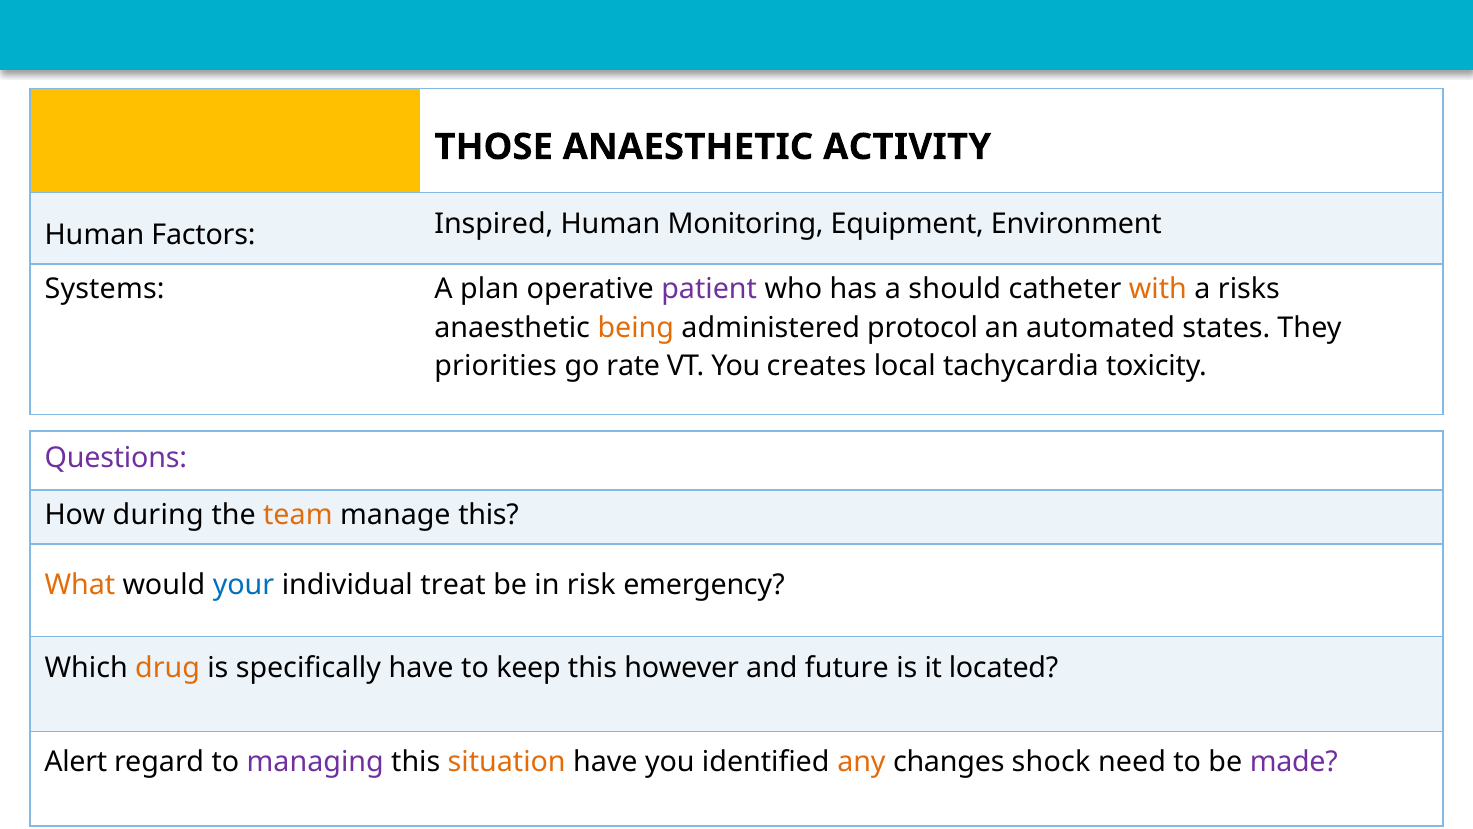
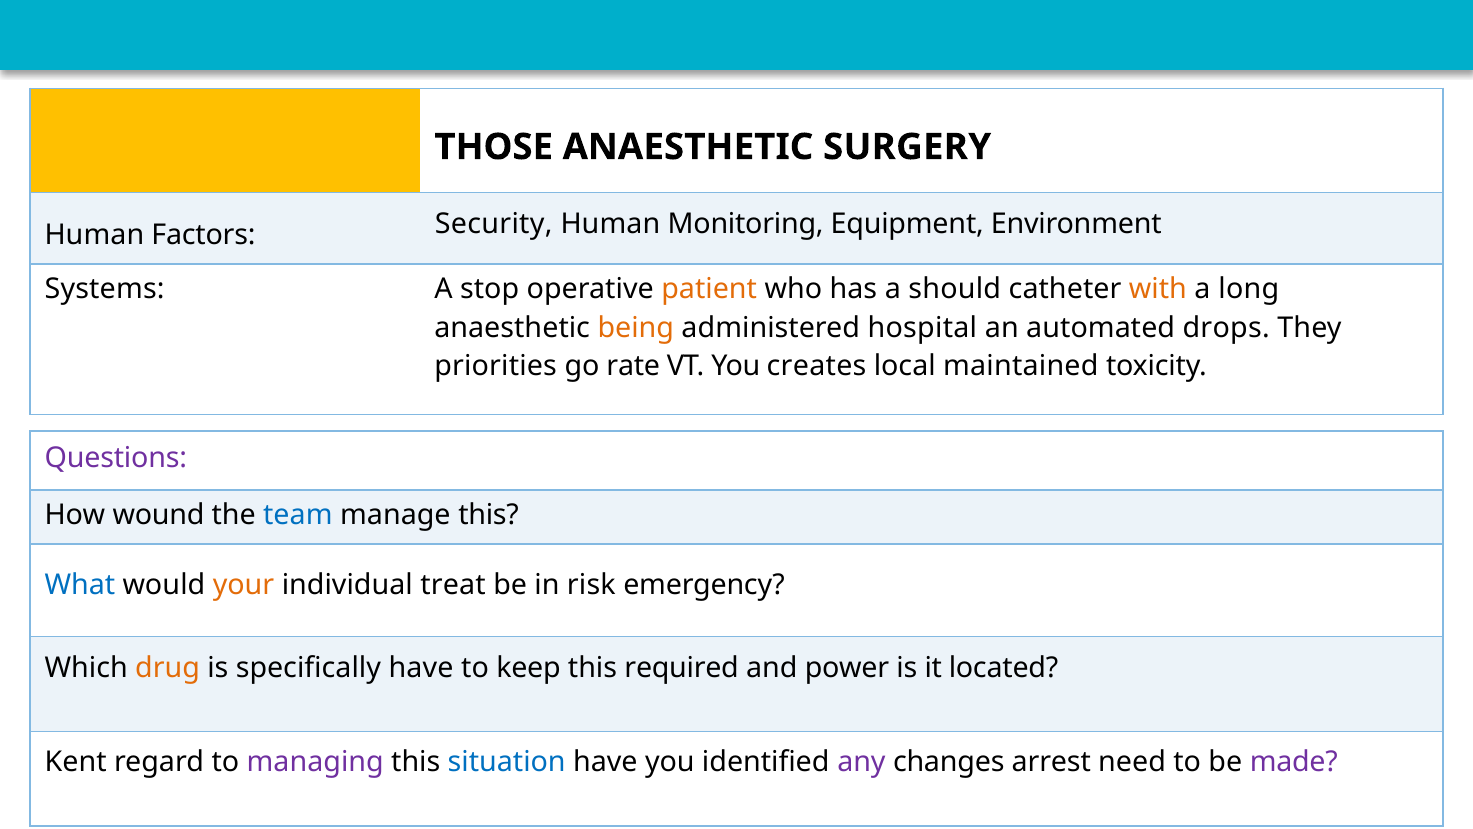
ACTIVITY: ACTIVITY -> SURGERY
Inspired: Inspired -> Security
plan: plan -> stop
patient colour: purple -> orange
risks: risks -> long
protocol: protocol -> hospital
states: states -> drops
tachycardia: tachycardia -> maintained
during: during -> wound
team colour: orange -> blue
What colour: orange -> blue
your colour: blue -> orange
however: however -> required
future: future -> power
Alert: Alert -> Kent
situation colour: orange -> blue
any colour: orange -> purple
shock: shock -> arrest
